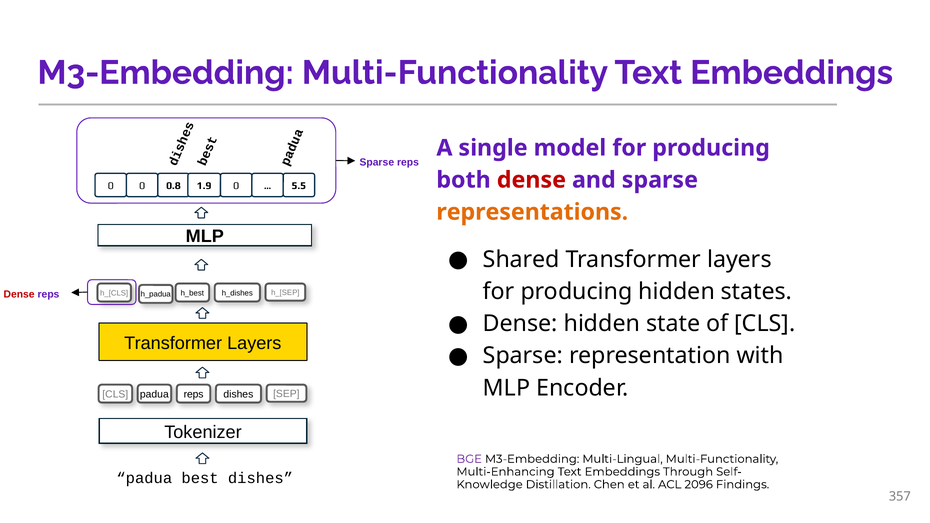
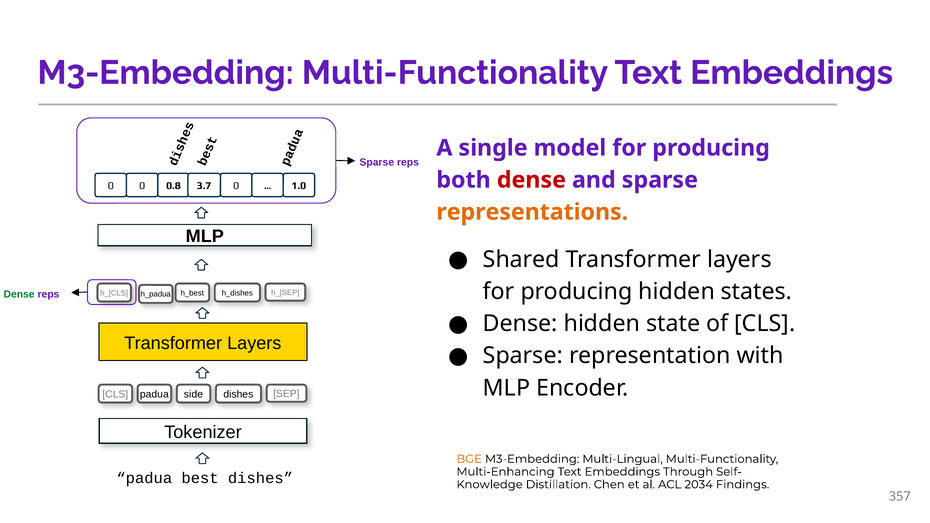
1.9: 1.9 -> 3.7
5.5: 5.5 -> 1.0
Dense at (19, 294) colour: red -> green
padua reps: reps -> side
BGE colour: purple -> orange
2096: 2096 -> 2034
